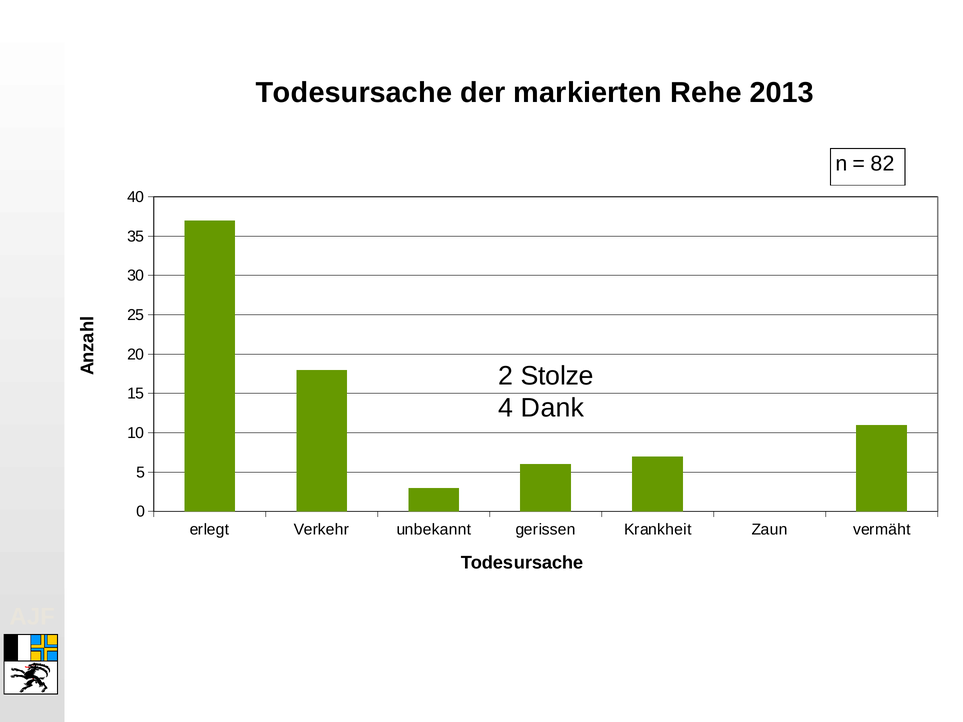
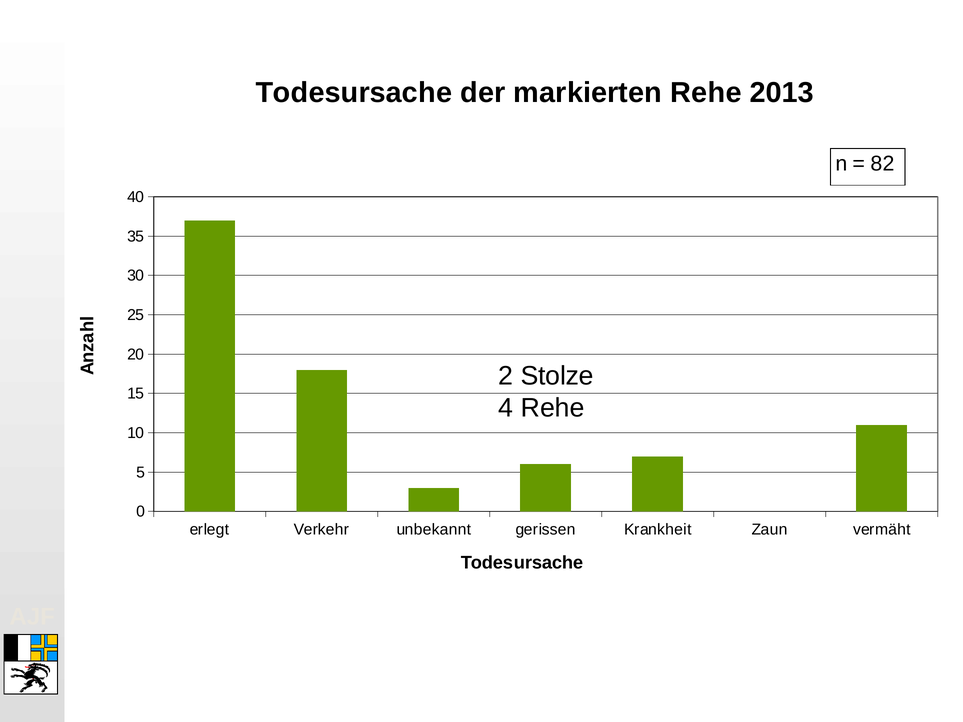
4 Dank: Dank -> Rehe
